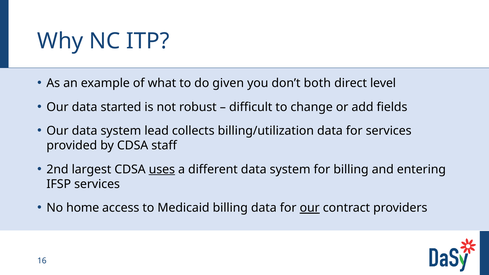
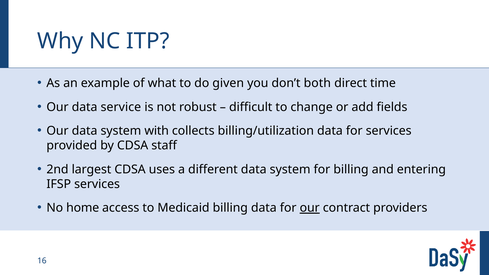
level: level -> time
started: started -> service
lead: lead -> with
uses underline: present -> none
